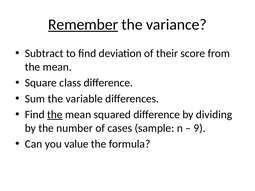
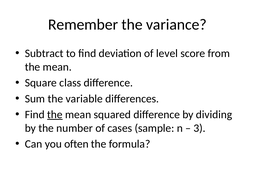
Remember underline: present -> none
their: their -> level
9: 9 -> 3
value: value -> often
